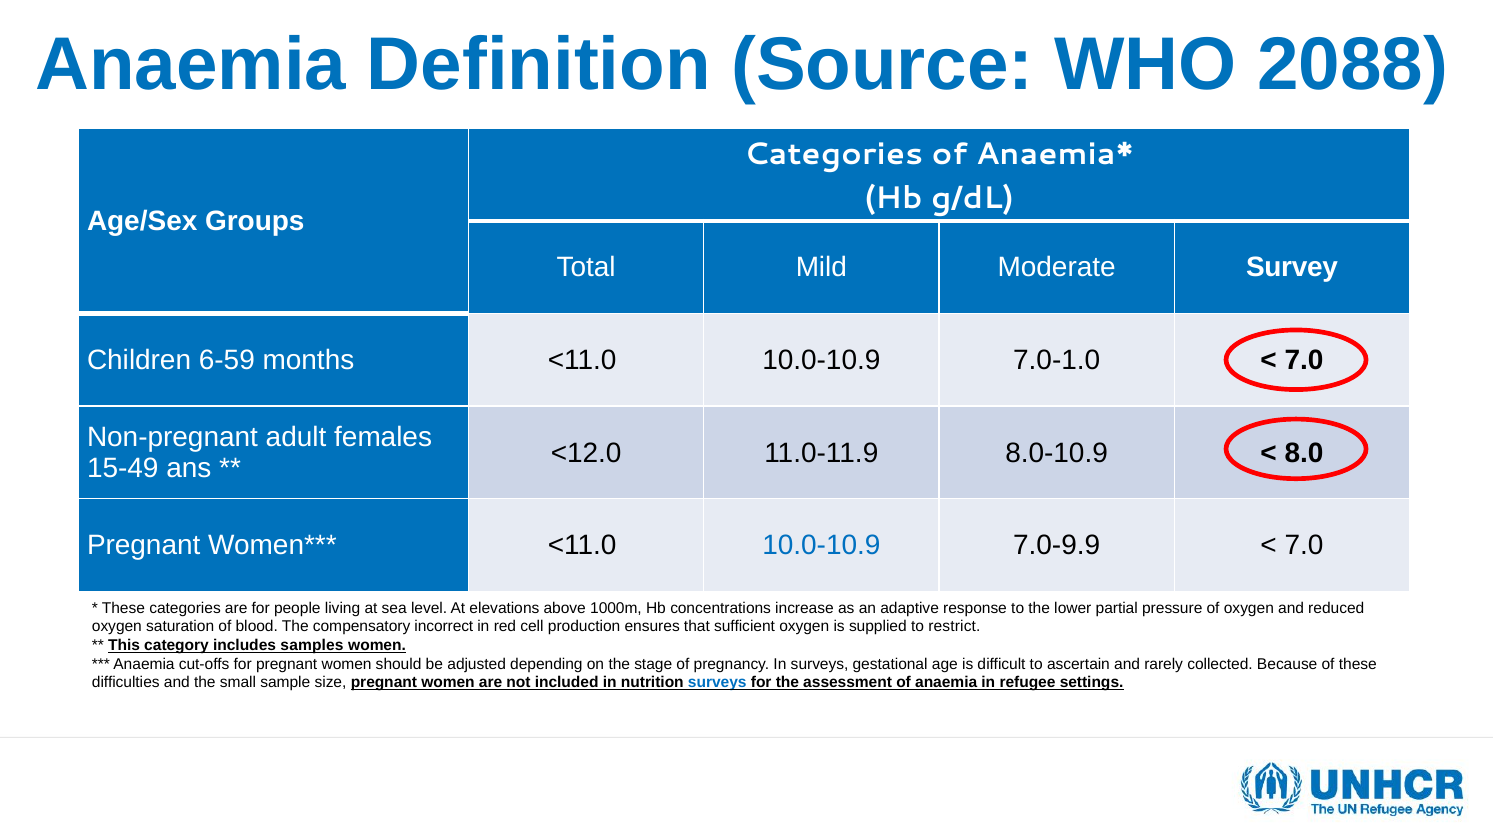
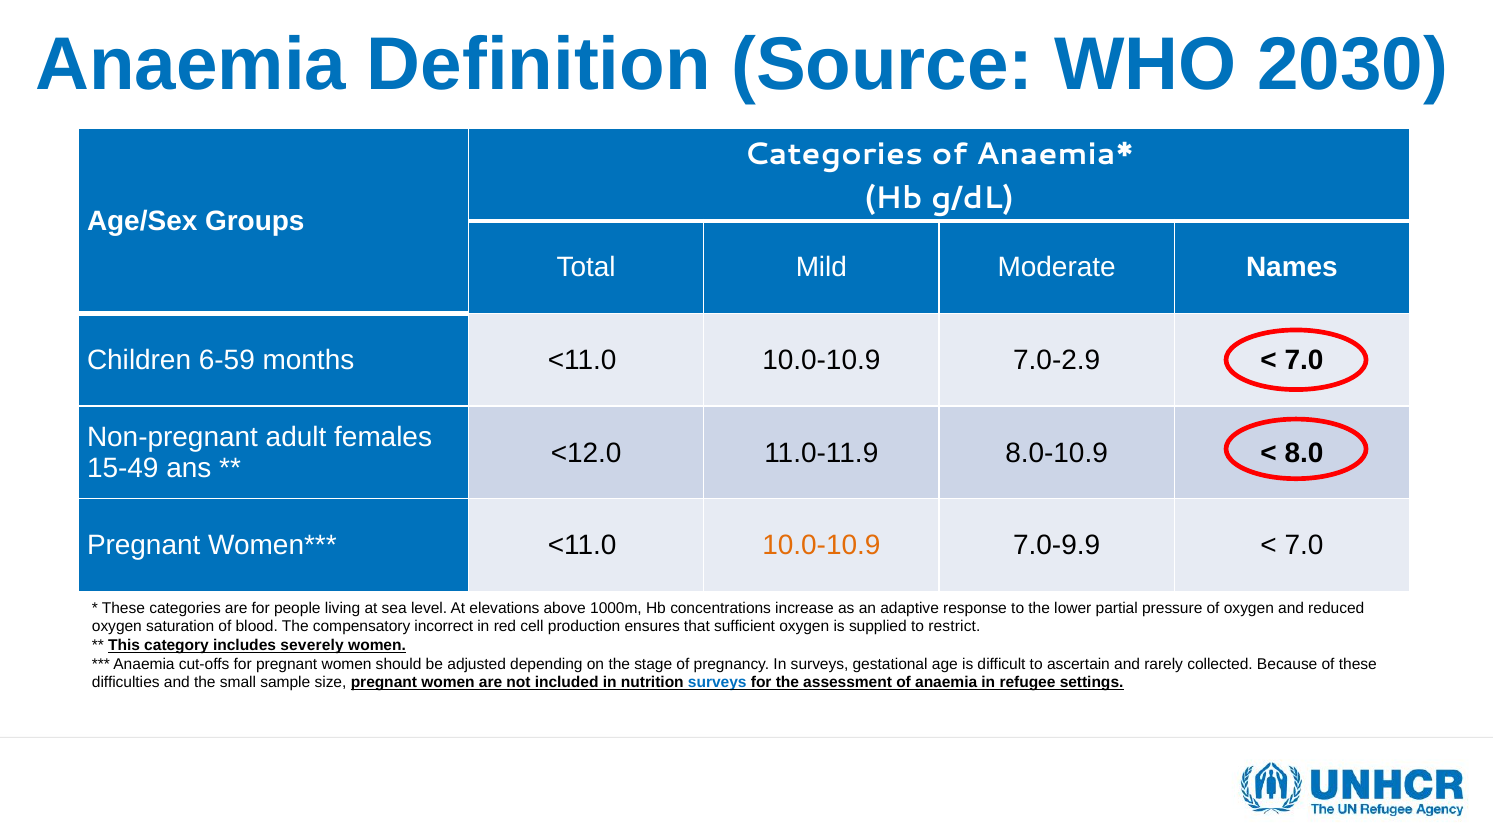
2088: 2088 -> 2030
Survey: Survey -> Names
7.0-1.0: 7.0-1.0 -> 7.0-2.9
10.0-10.9 at (821, 545) colour: blue -> orange
samples: samples -> severely
